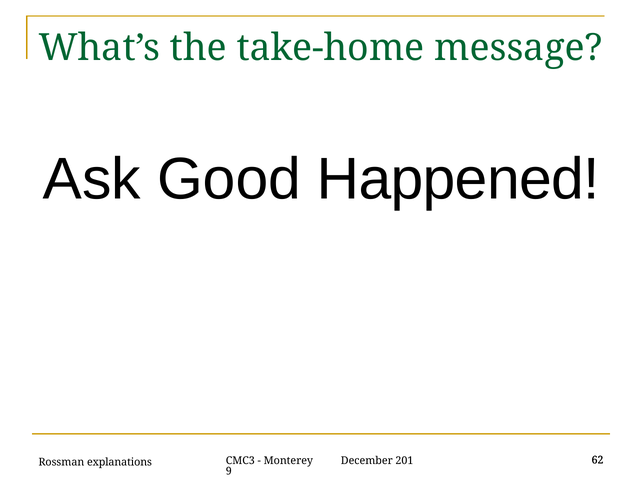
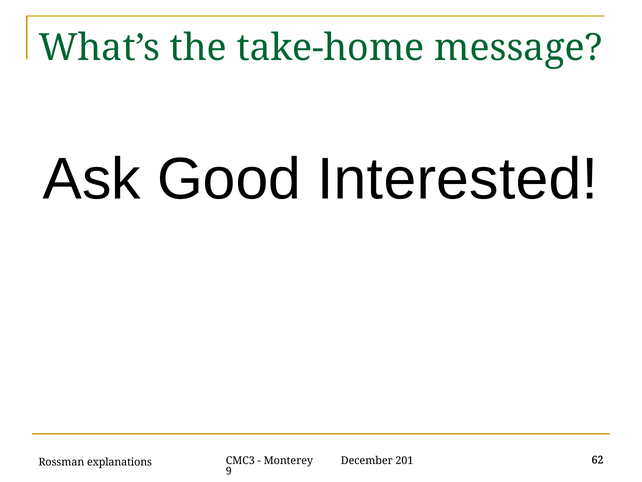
Happened: Happened -> Interested
